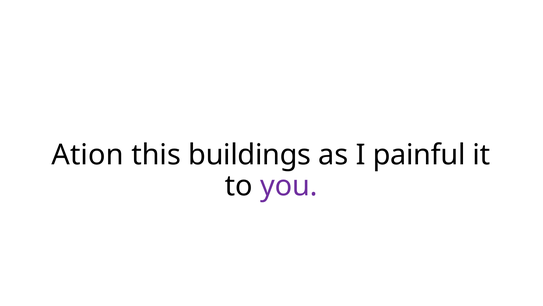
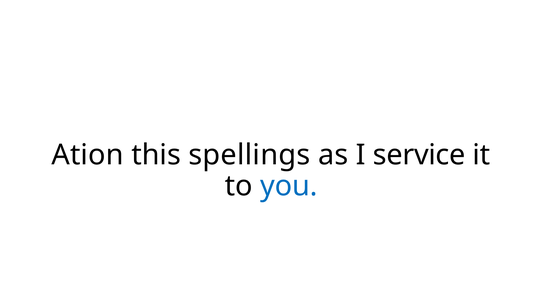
buildings: buildings -> spellings
painful: painful -> service
you colour: purple -> blue
